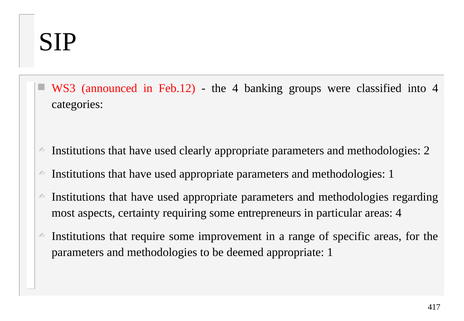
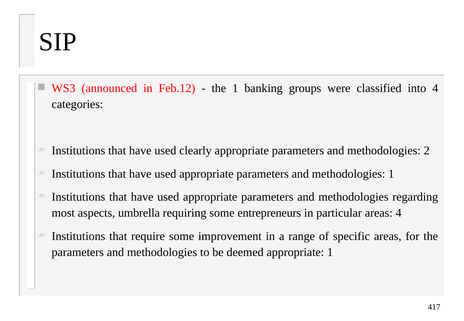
the 4: 4 -> 1
certainty: certainty -> umbrella
